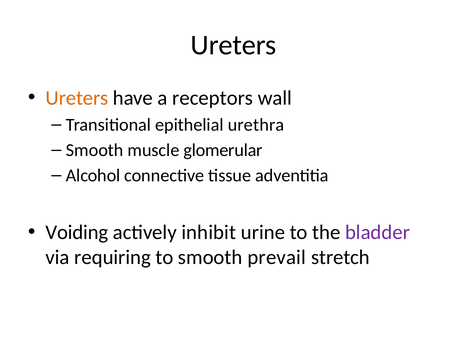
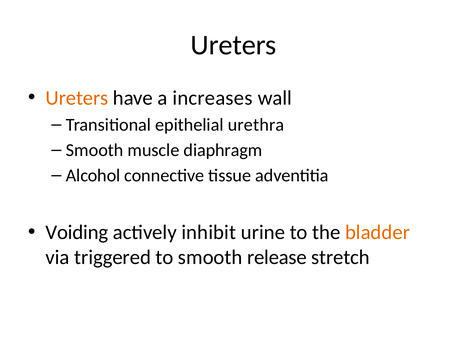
receptors: receptors -> increases
glomerular: glomerular -> diaphragm
bladder colour: purple -> orange
requiring: requiring -> triggered
prevail: prevail -> release
